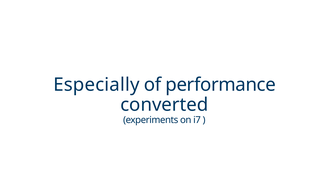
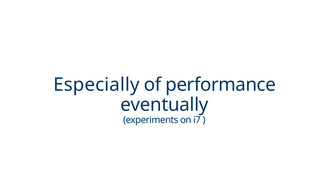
converted: converted -> eventually
